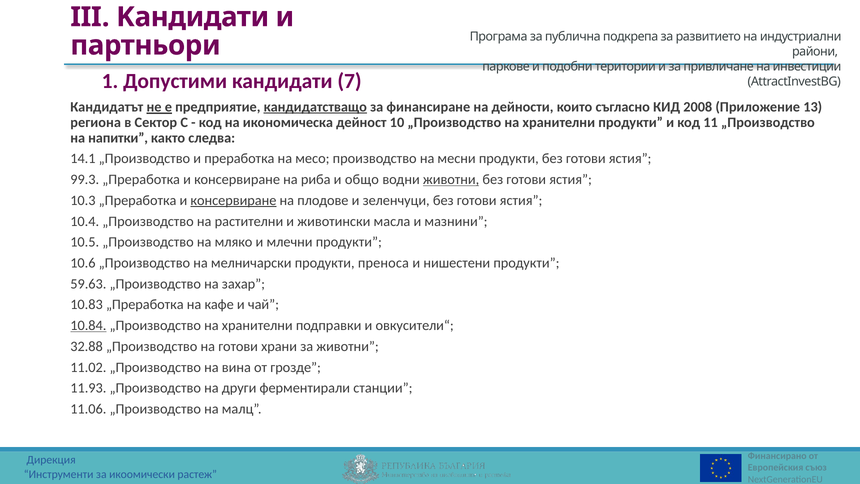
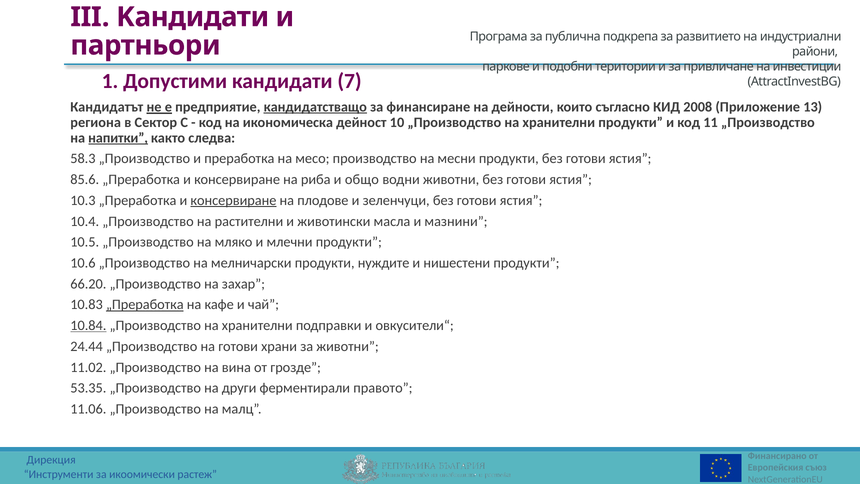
напитки underline: none -> present
14.1: 14.1 -> 58.3
99.3: 99.3 -> 85.6
животни at (451, 180) underline: present -> none
преноса: преноса -> нуждите
59.63: 59.63 -> 66.20
„Преработка at (145, 305) underline: none -> present
32.88: 32.88 -> 24.44
11.93: 11.93 -> 53.35
станции: станции -> правото
